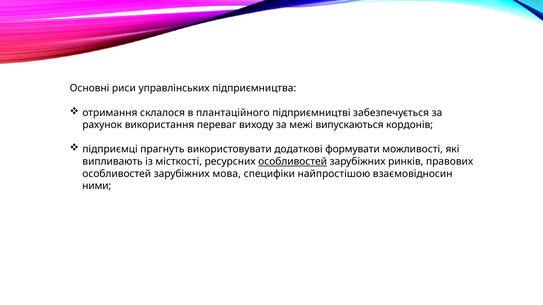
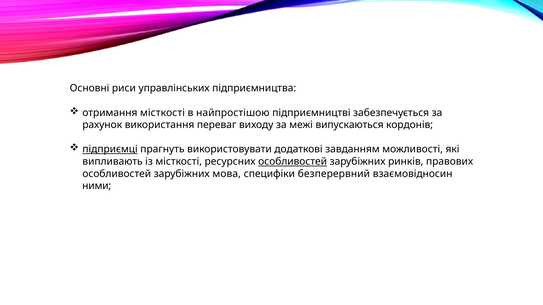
отримання склалося: склалося -> місткості
плантаційного: плантаційного -> найпростішою
підприємці underline: none -> present
формувати: формувати -> завданням
найпростішою: найпростішою -> безперервний
